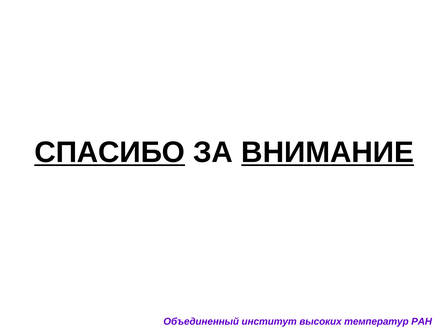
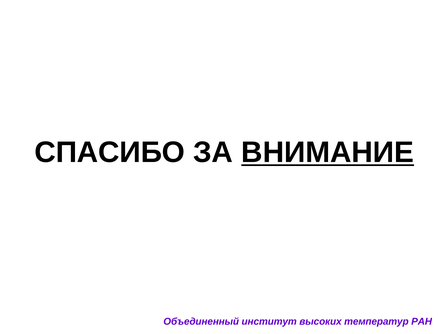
СПАСИБО underline: present -> none
